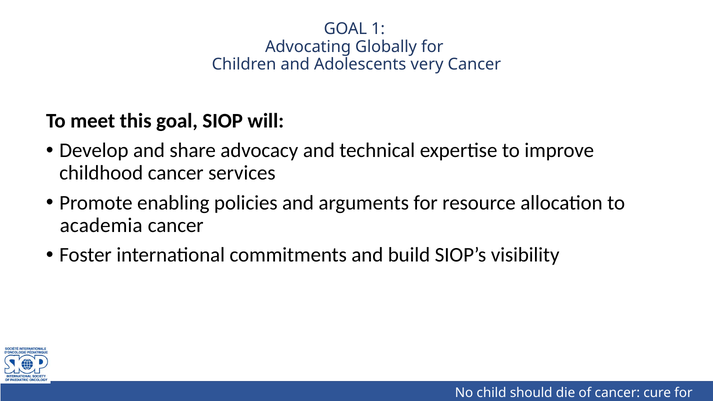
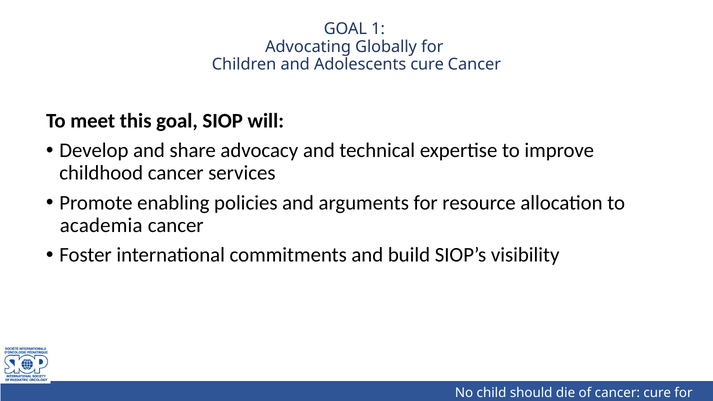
Adolescents very: very -> cure
